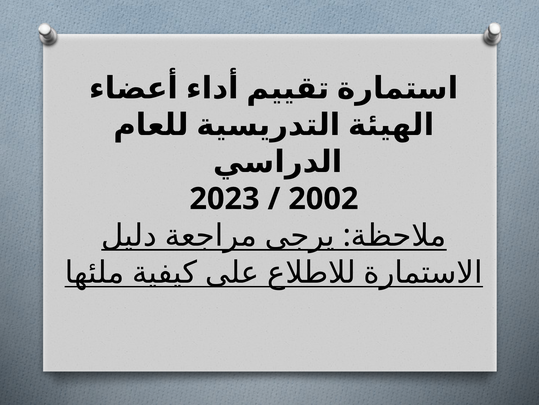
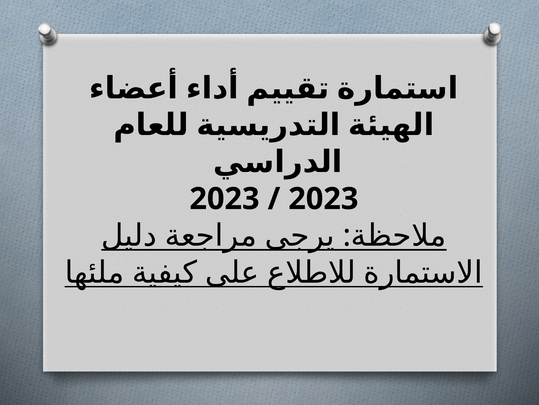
2002 at (323, 199): 2002 -> 2023
